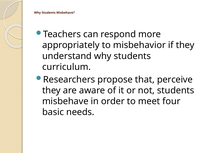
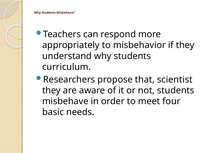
perceive: perceive -> scientist
